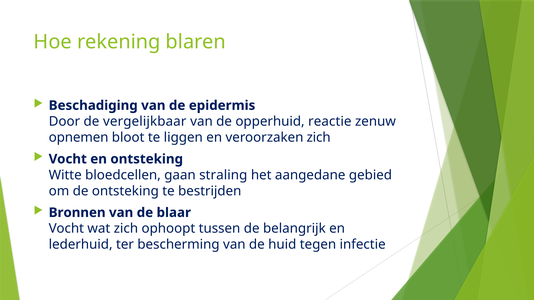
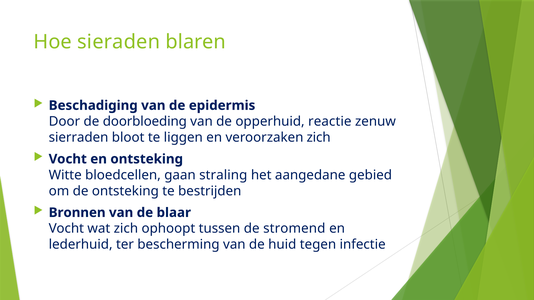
rekening: rekening -> sieraden
vergelijkbaar: vergelijkbaar -> doorbloeding
opnemen: opnemen -> sierraden
belangrijk: belangrijk -> stromend
